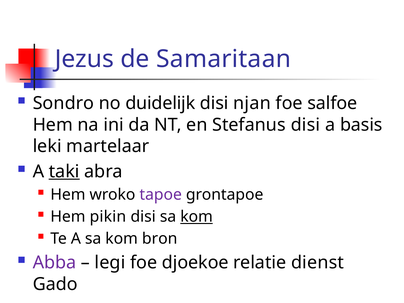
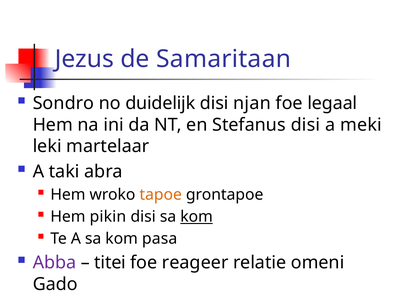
salfoe: salfoe -> legaal
basis: basis -> meki
taki underline: present -> none
tapoe colour: purple -> orange
bron: bron -> pasa
legi: legi -> titei
djoekoe: djoekoe -> reageer
dienst: dienst -> omeni
